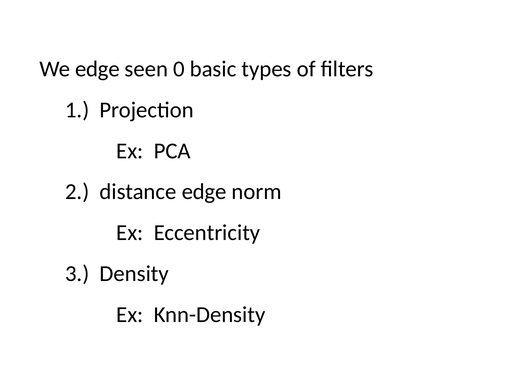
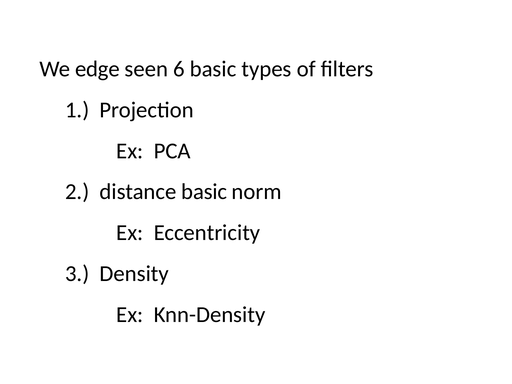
0: 0 -> 6
distance edge: edge -> basic
